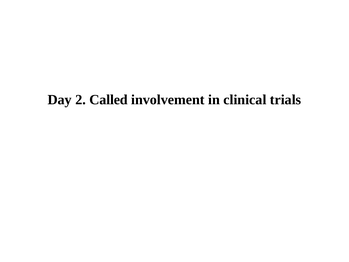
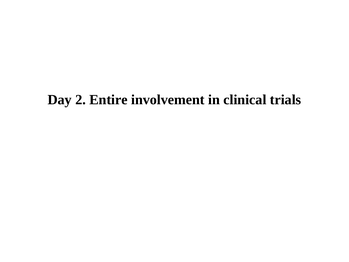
Called: Called -> Entire
